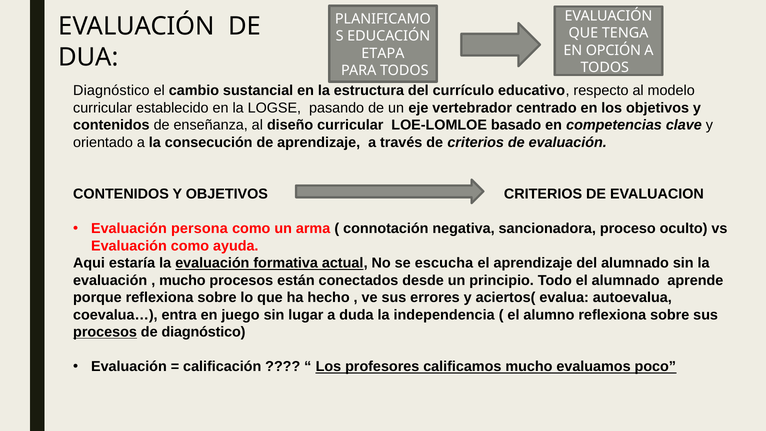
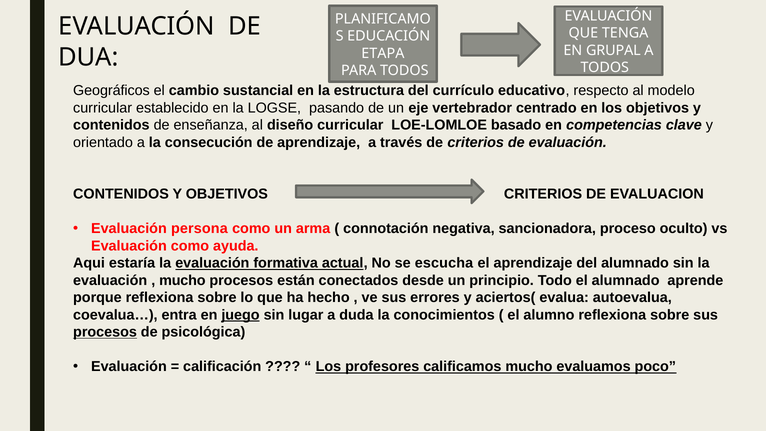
OPCIÓN: OPCIÓN -> GRUPAL
Diagnóstico at (111, 91): Diagnóstico -> Geográficos
juego underline: none -> present
independencia: independencia -> conocimientos
de diagnóstico: diagnóstico -> psicológica
